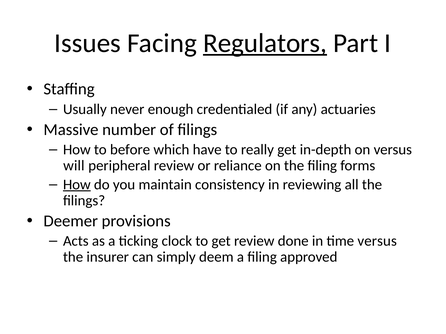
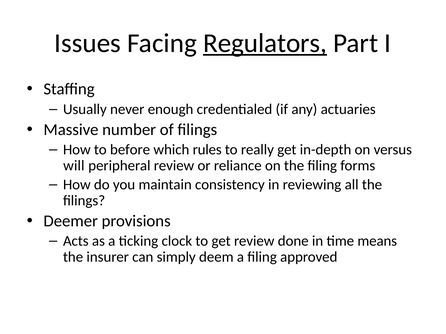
have: have -> rules
How at (77, 185) underline: present -> none
time versus: versus -> means
